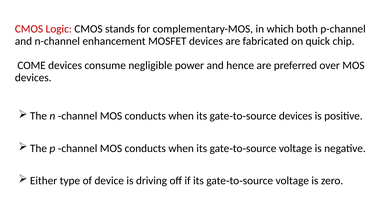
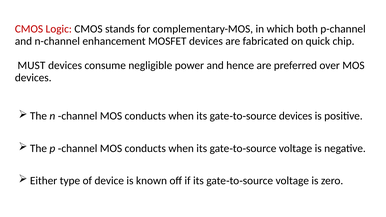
COME: COME -> MUST
driving: driving -> known
